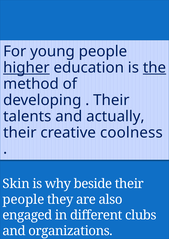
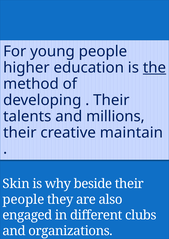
higher underline: present -> none
actually: actually -> millions
coolness: coolness -> maintain
